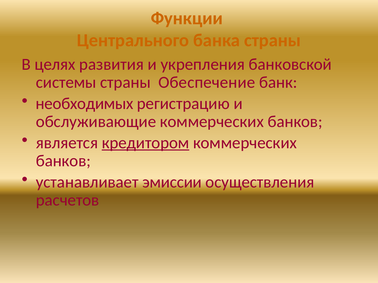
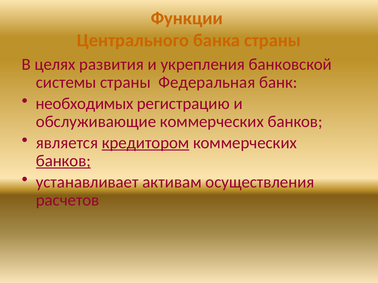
Обеспечение: Обеспечение -> Федеральная
банков at (63, 161) underline: none -> present
эмиссии: эмиссии -> активам
